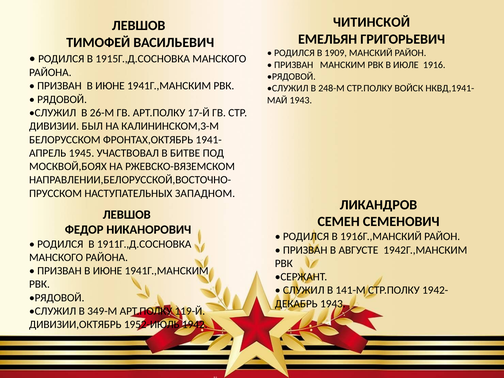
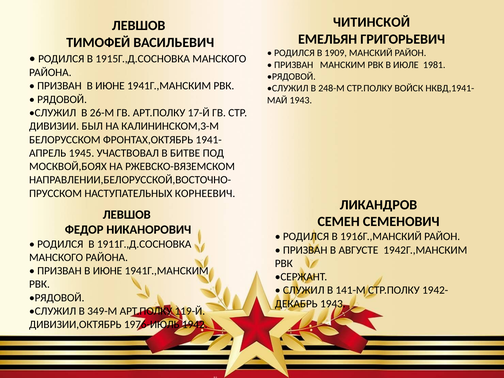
1916: 1916 -> 1981
ЗАПАДНОМ: ЗАПАДНОМ -> КОРНЕЕВИЧ
1952-ИЮЛЬ: 1952-ИЮЛЬ -> 1976-ИЮЛЬ
